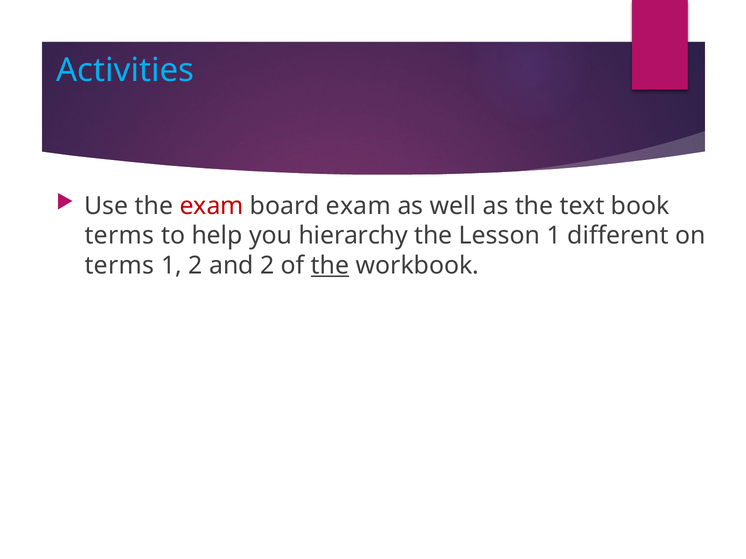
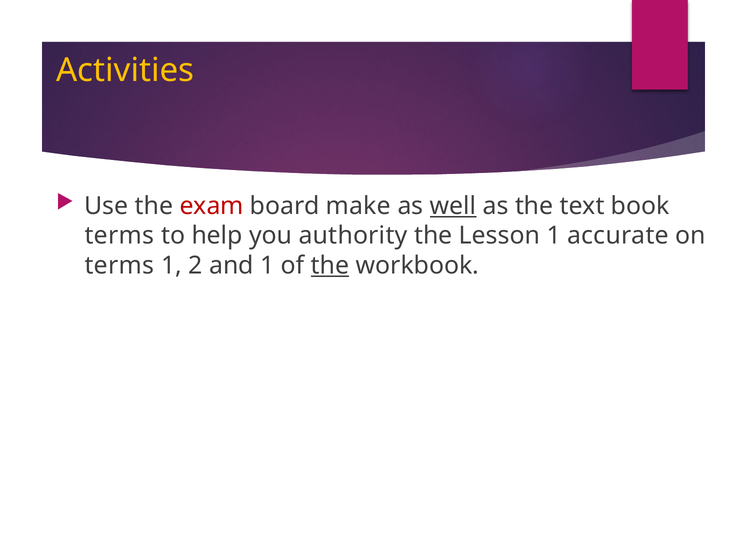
Activities colour: light blue -> yellow
board exam: exam -> make
well underline: none -> present
hierarchy: hierarchy -> authority
different: different -> accurate
and 2: 2 -> 1
